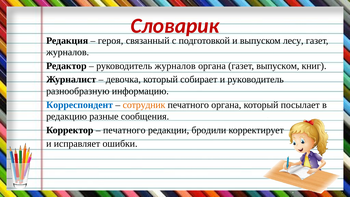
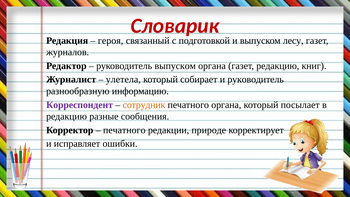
руководитель журналов: журналов -> выпуском
газет выпуском: выпуском -> редакцию
девочка: девочка -> улетела
Корреспондент colour: blue -> purple
бродили: бродили -> природе
